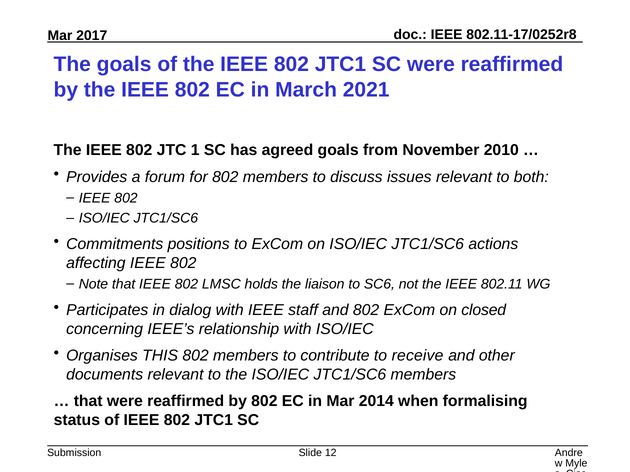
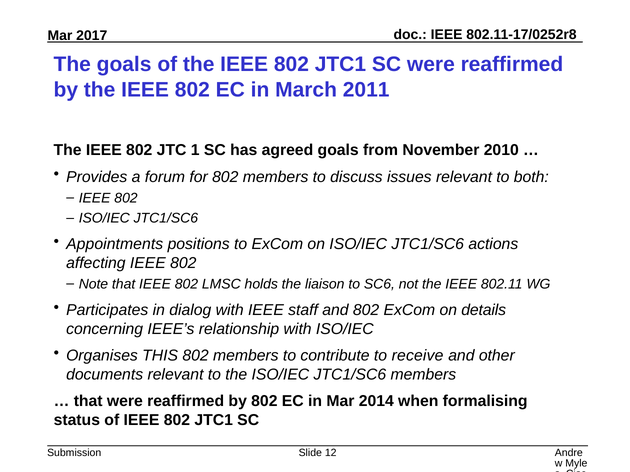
2021: 2021 -> 2011
Commitments: Commitments -> Appointments
closed: closed -> details
